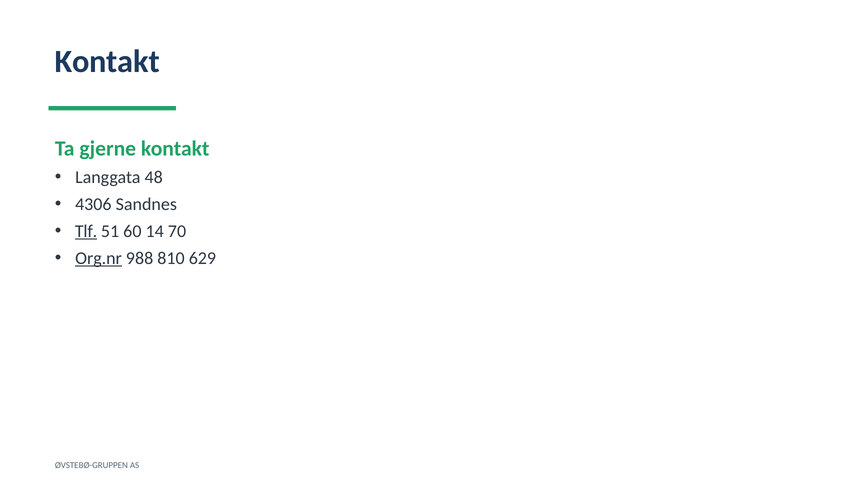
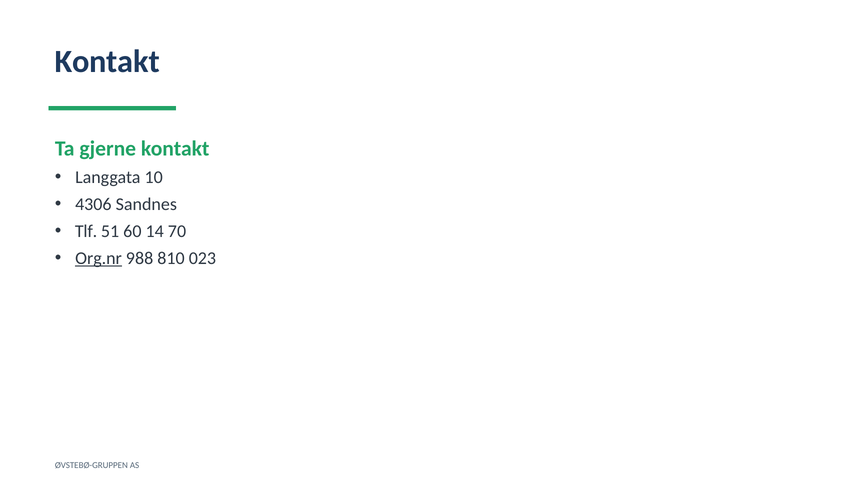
48: 48 -> 10
Tlf underline: present -> none
629: 629 -> 023
